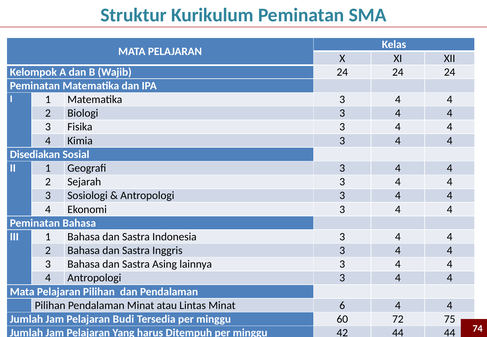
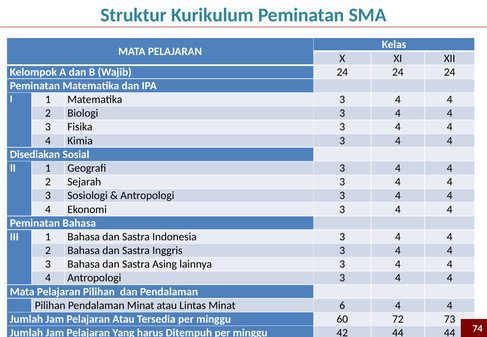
Pelajaran Budi: Budi -> Atau
75: 75 -> 73
